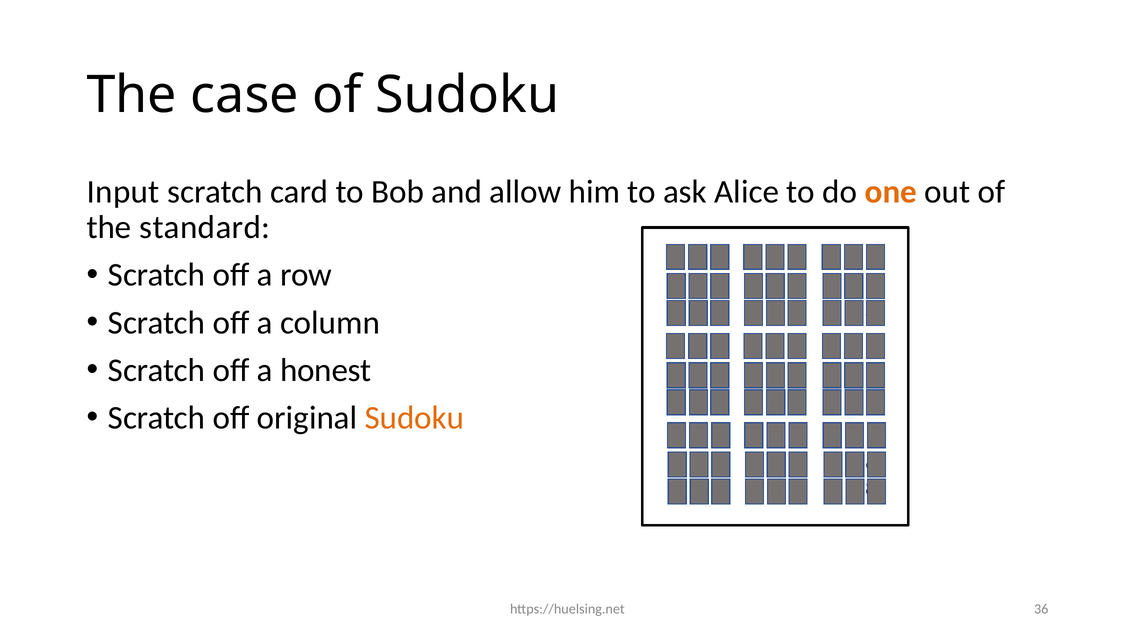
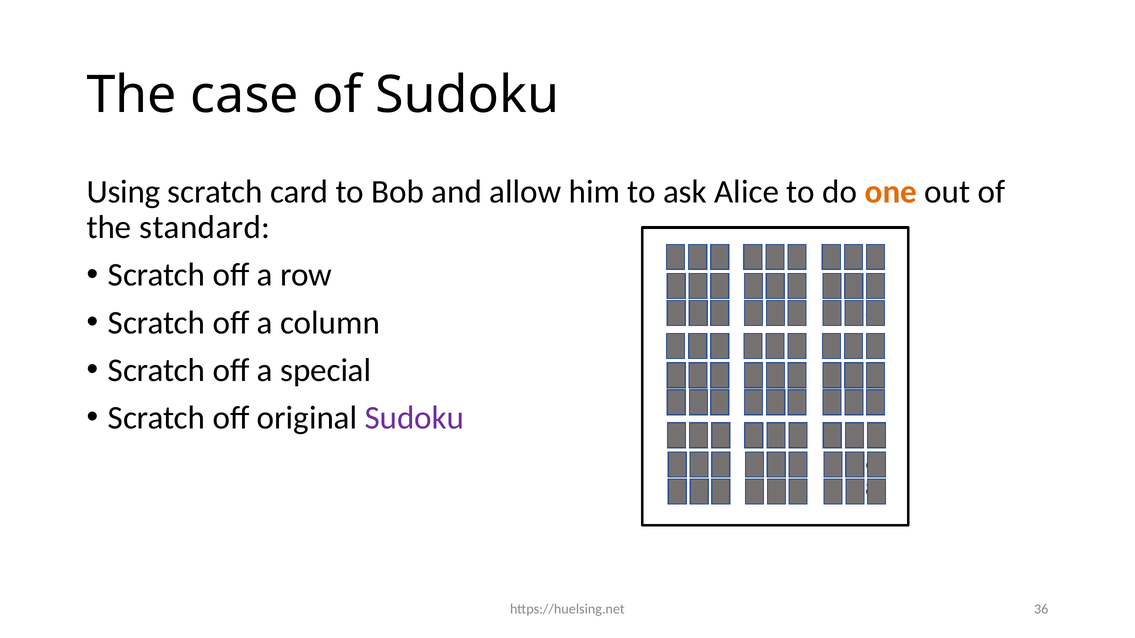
Input: Input -> Using
honest: honest -> special
Sudoku at (414, 418) colour: orange -> purple
